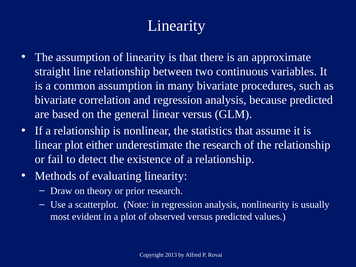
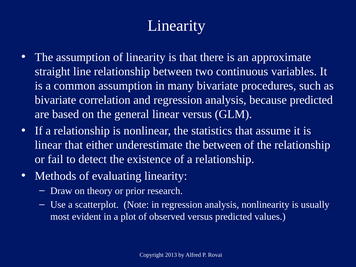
linear plot: plot -> that
the research: research -> between
